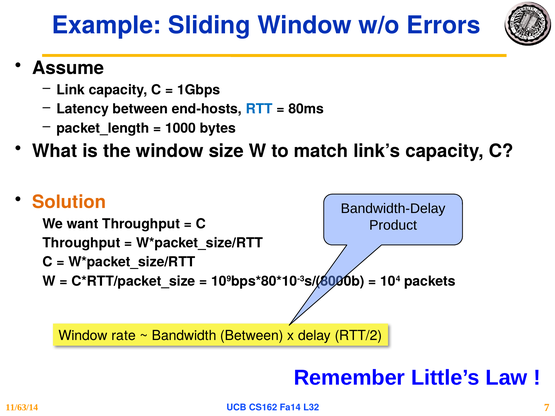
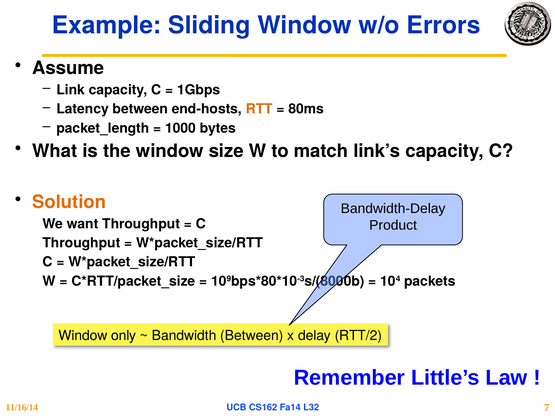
RTT colour: blue -> orange
rate: rate -> only
11/63/14: 11/63/14 -> 11/16/14
